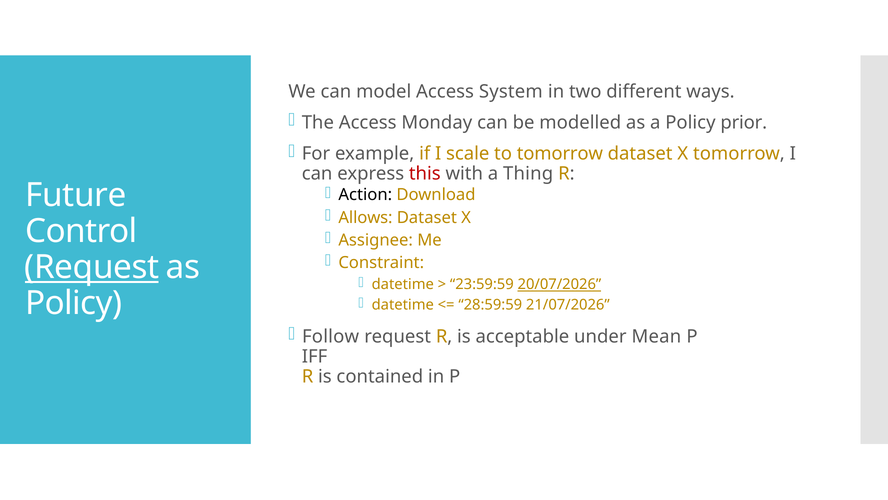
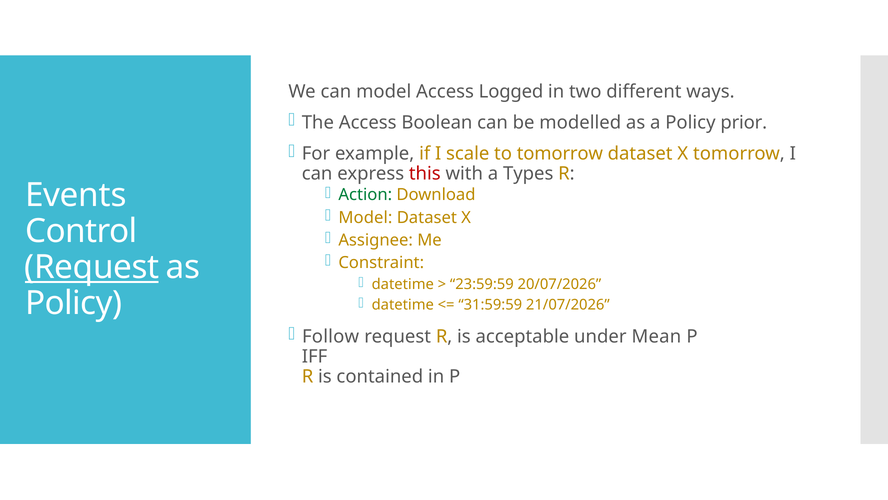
System: System -> Logged
Monday: Monday -> Boolean
Thing: Thing -> Types
Future: Future -> Events
Action colour: black -> green
Allows at (365, 217): Allows -> Model
20/07/2026 underline: present -> none
28:59:59: 28:59:59 -> 31:59:59
